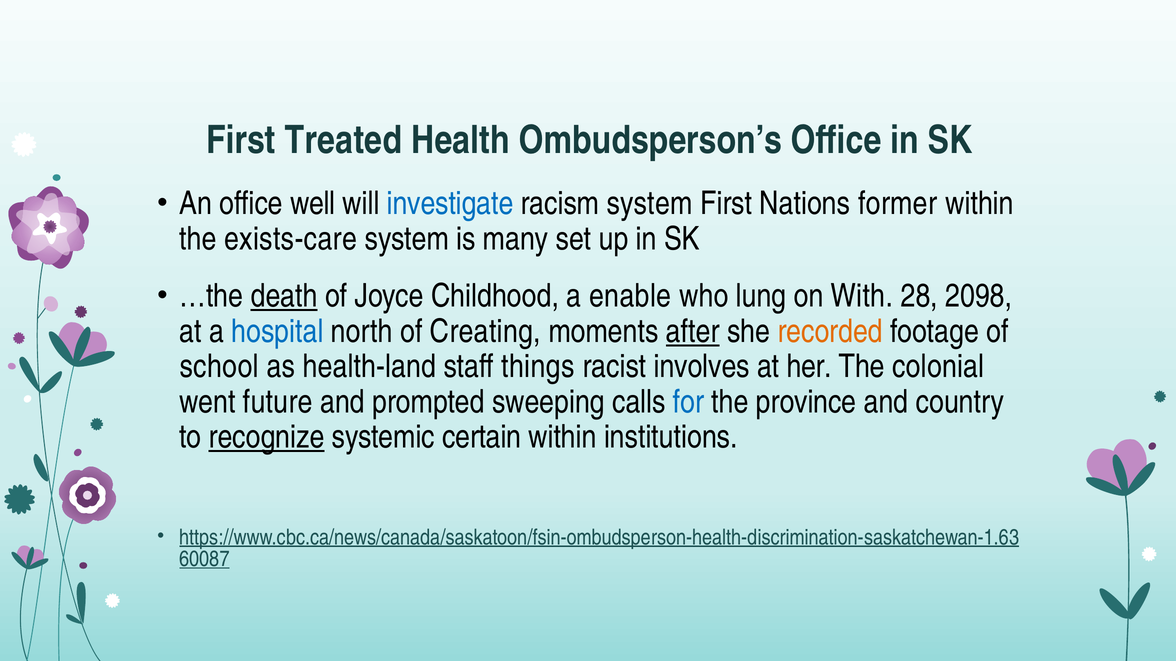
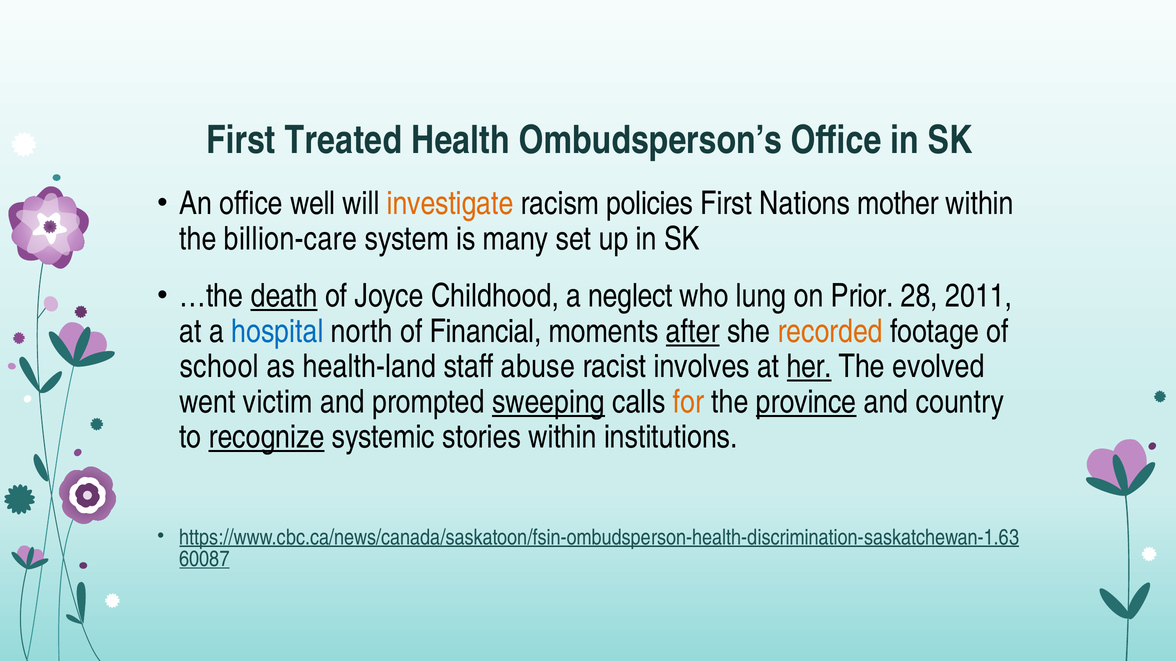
investigate colour: blue -> orange
racism system: system -> policies
former: former -> mother
exists-care: exists-care -> billion-care
enable: enable -> neglect
With: With -> Prior
2098: 2098 -> 2011
Creating: Creating -> Financial
things: things -> abuse
her underline: none -> present
colonial: colonial -> evolved
future: future -> victim
sweeping underline: none -> present
for colour: blue -> orange
province underline: none -> present
certain: certain -> stories
